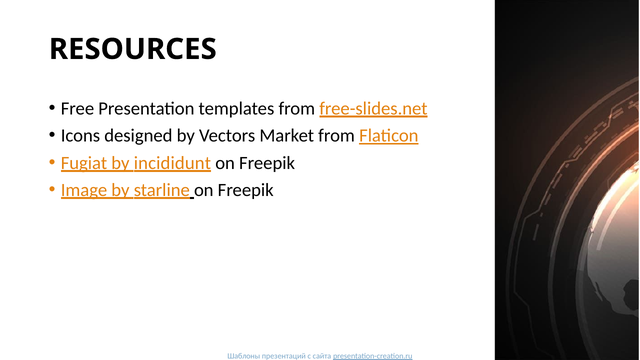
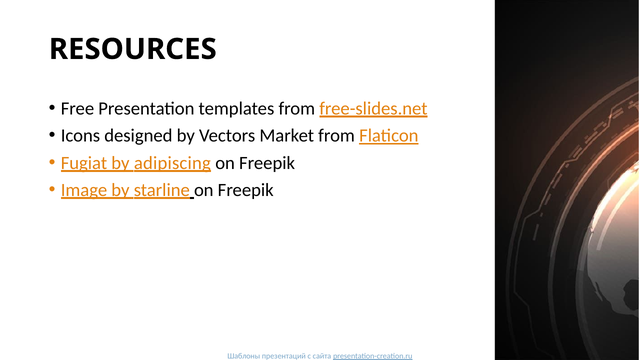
incididunt: incididunt -> adipiscing
